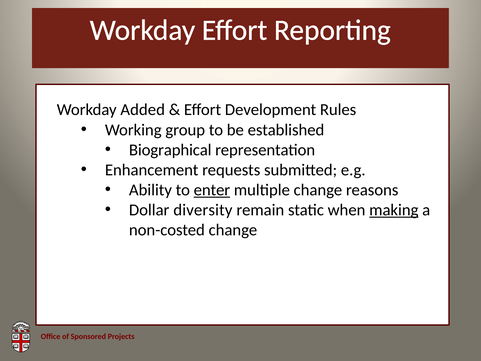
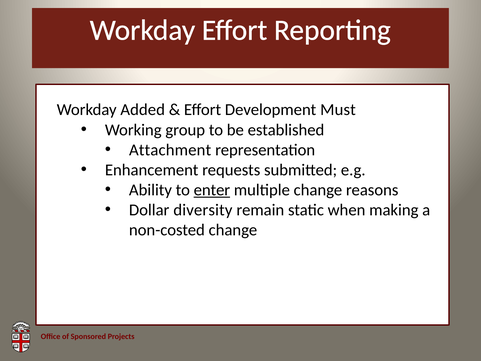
Rules: Rules -> Must
Biographical: Biographical -> Attachment
making underline: present -> none
